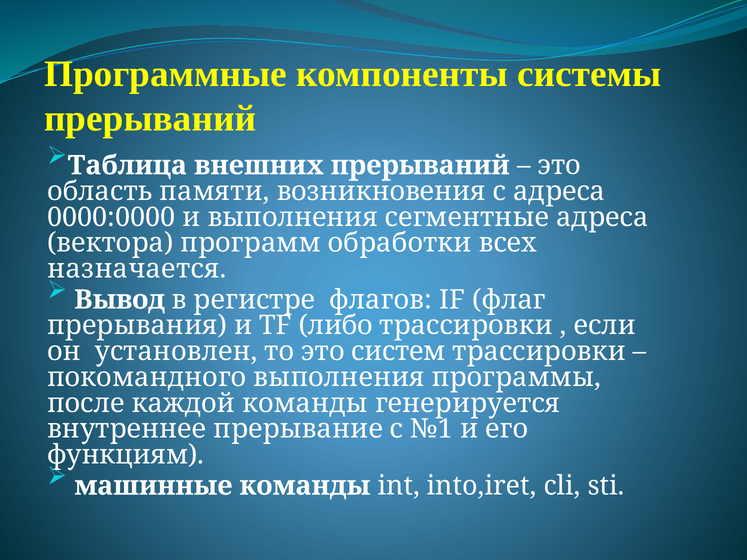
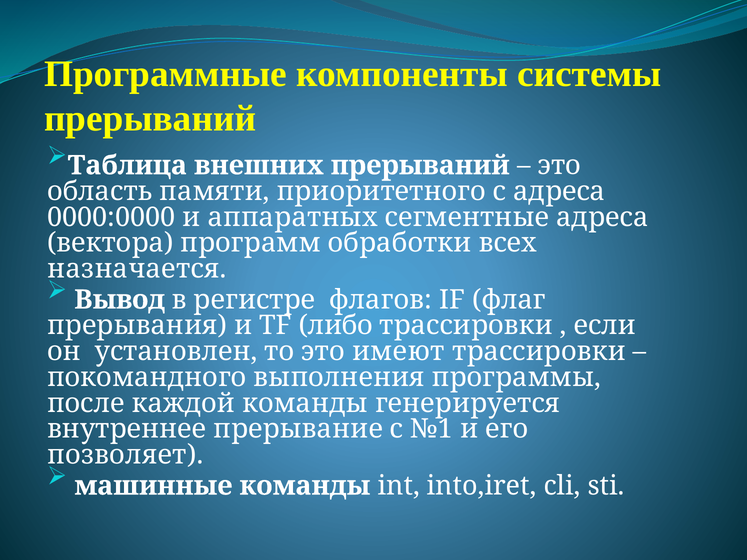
возникновения: возникновения -> приоритетного
и выполнения: выполнения -> аппаратных
систем: систем -> имеют
функциям: функциям -> позволяет
